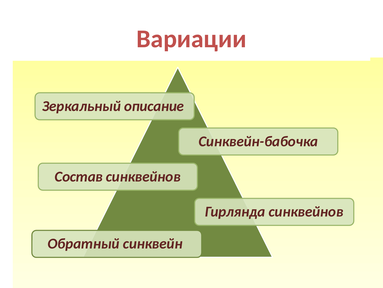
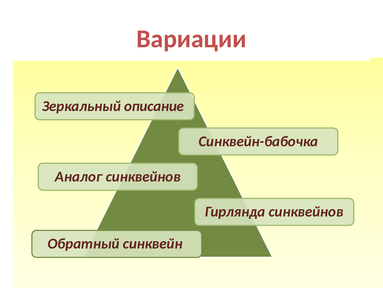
Состав: Состав -> Аналог
